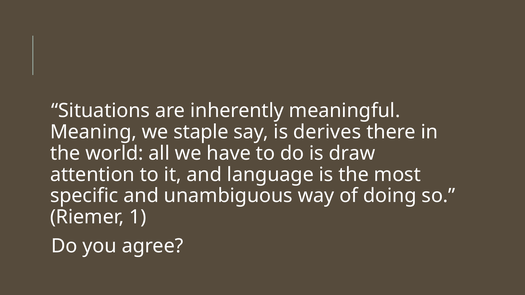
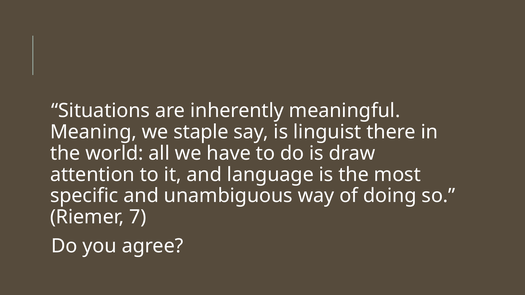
derives: derives -> linguist
1: 1 -> 7
